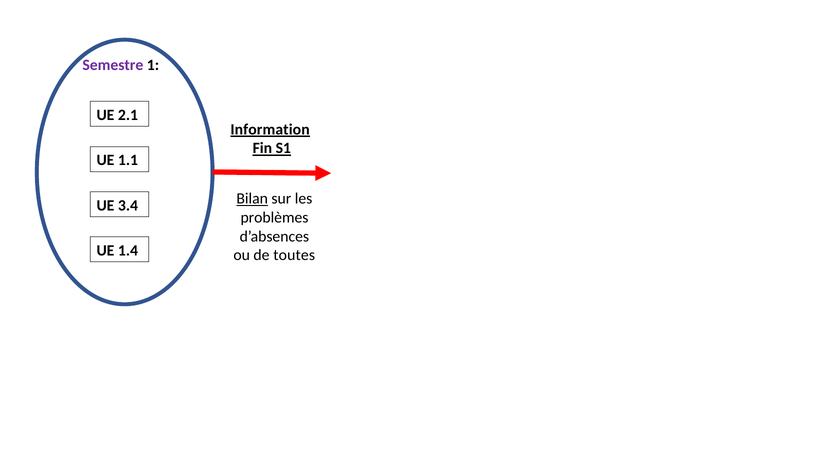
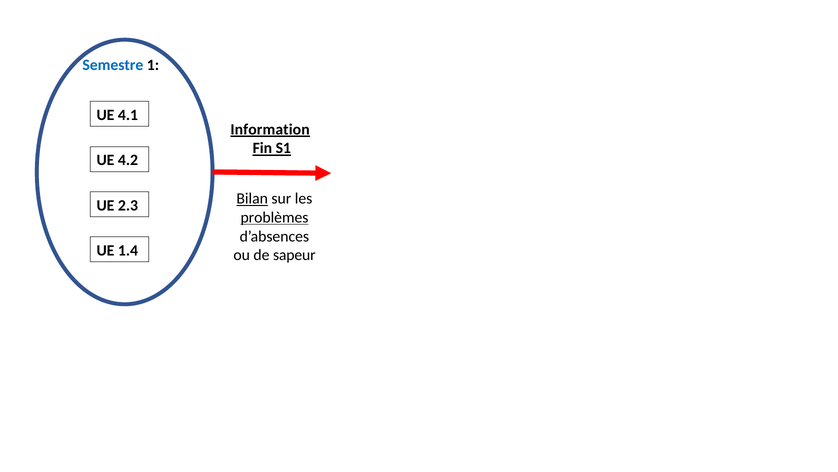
Semestre colour: purple -> blue
2.1: 2.1 -> 4.1
1.1: 1.1 -> 4.2
3.4: 3.4 -> 2.3
problèmes underline: none -> present
toutes: toutes -> sapeur
